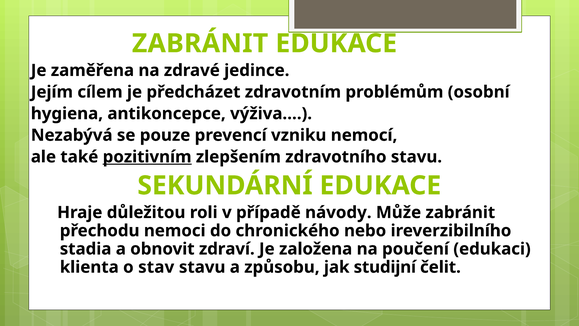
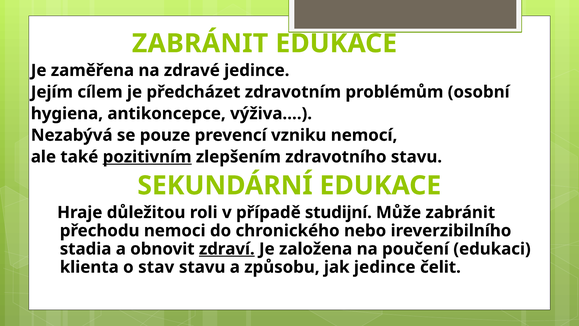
návody: návody -> studijní
zdraví underline: none -> present
jak studijní: studijní -> jedince
